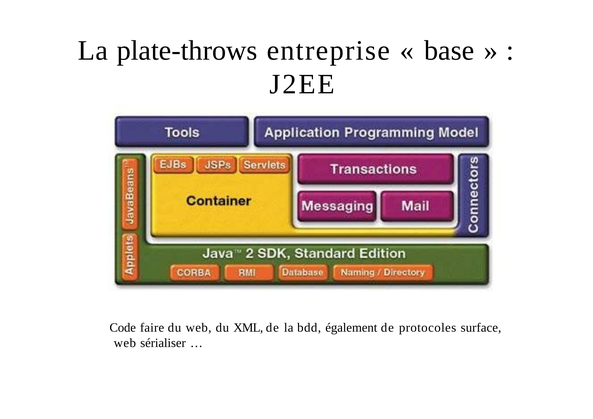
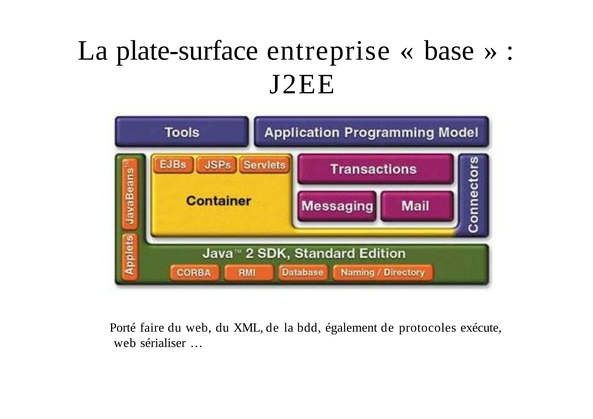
plate-throws: plate-throws -> plate-surface
Code: Code -> Porté
surface: surface -> exécute
